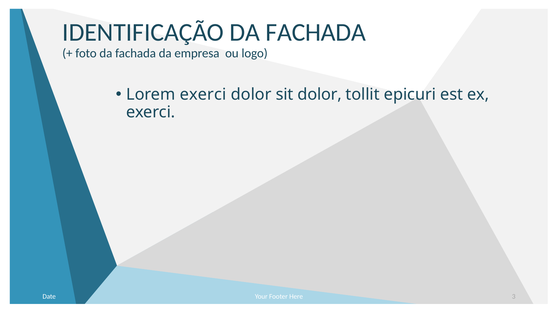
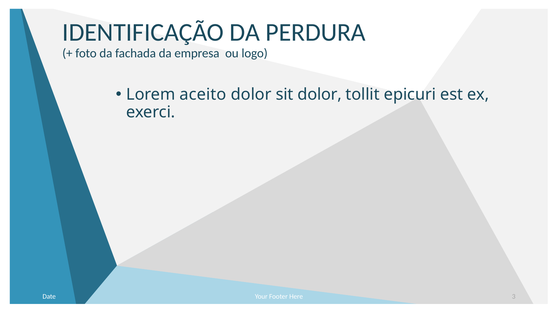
IDENTIFICAÇÃO DA FACHADA: FACHADA -> PERDURA
Lorem exerci: exerci -> aceito
